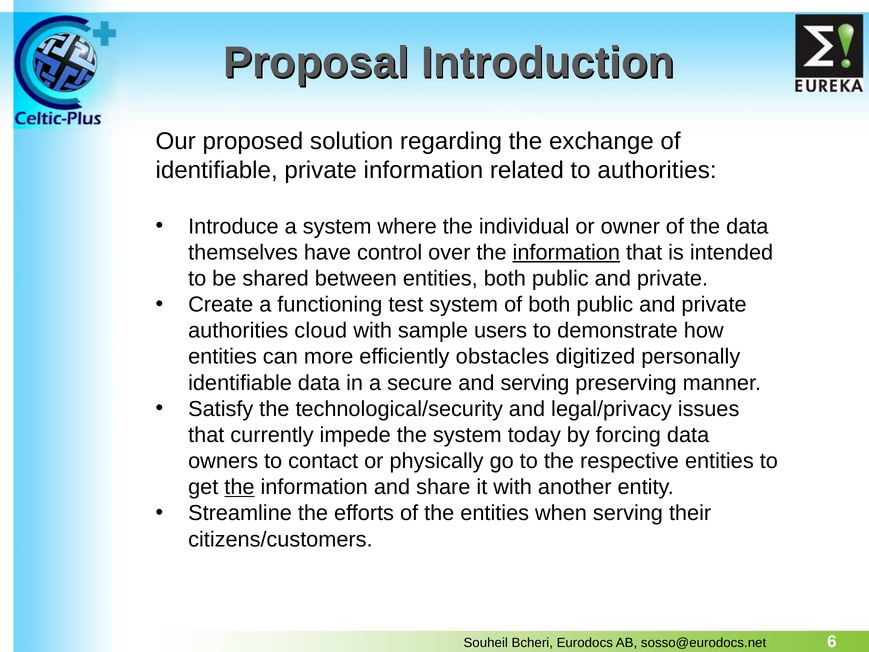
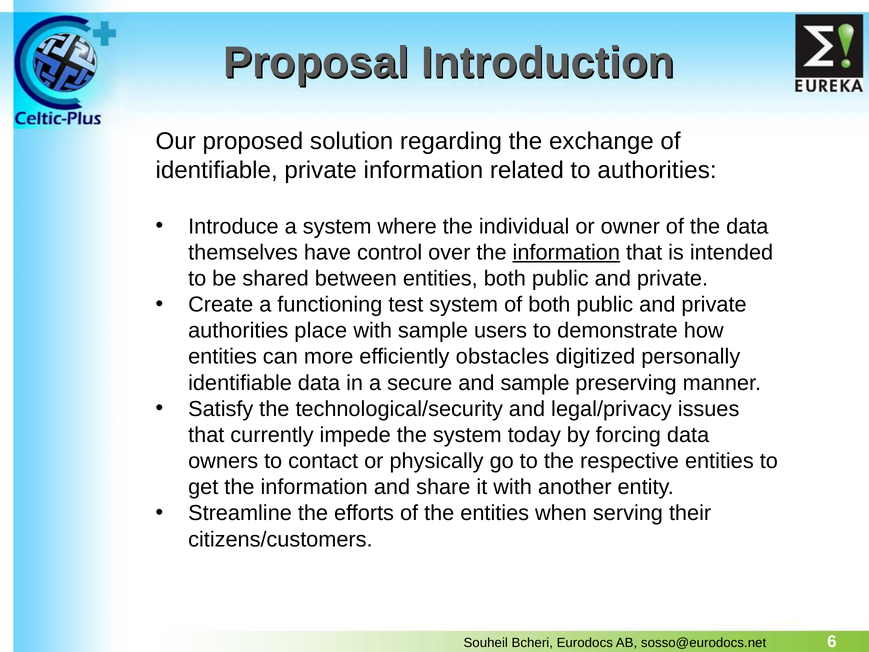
cloud: cloud -> place
and serving: serving -> sample
the at (239, 487) underline: present -> none
